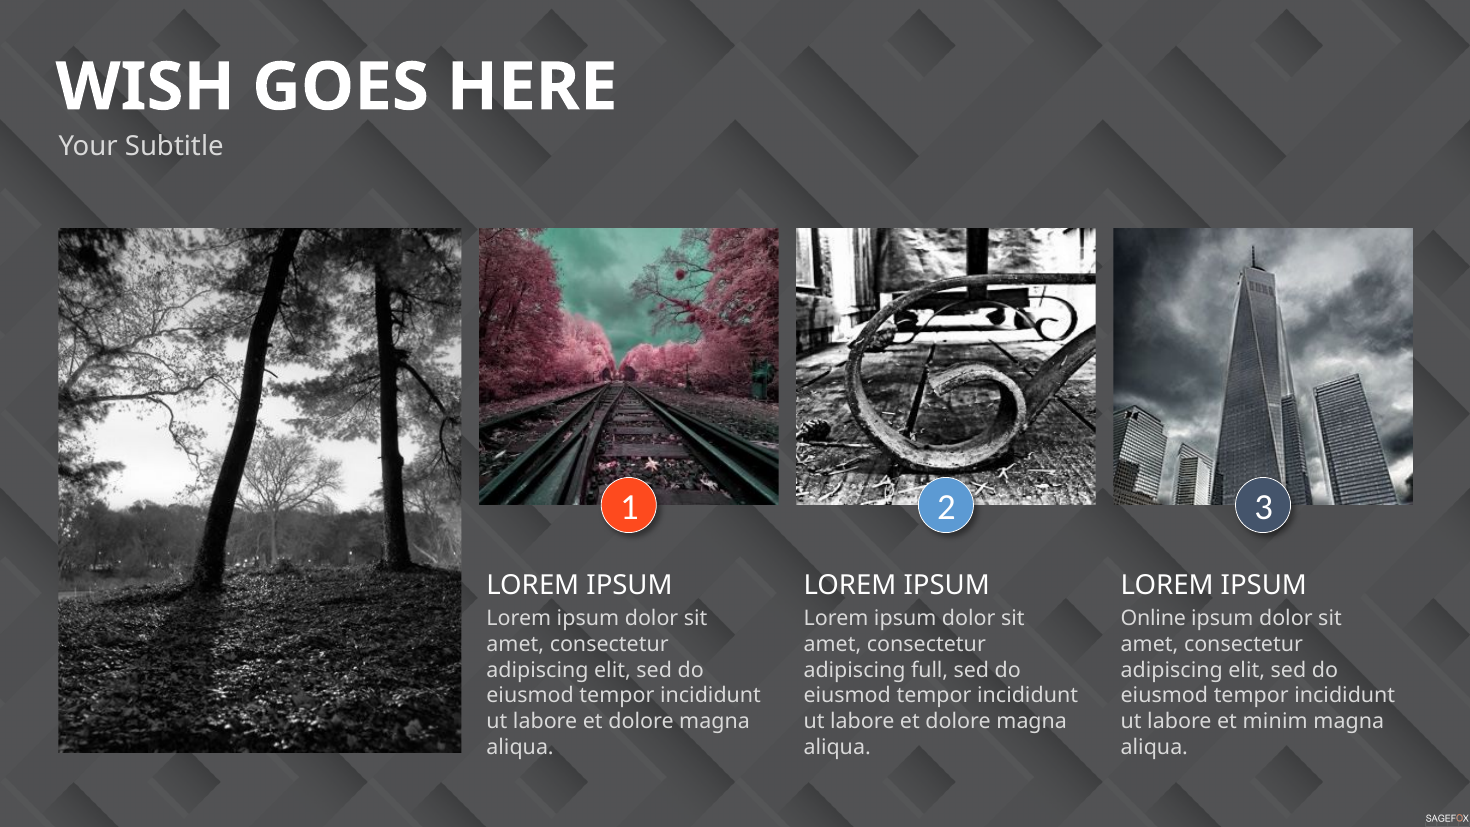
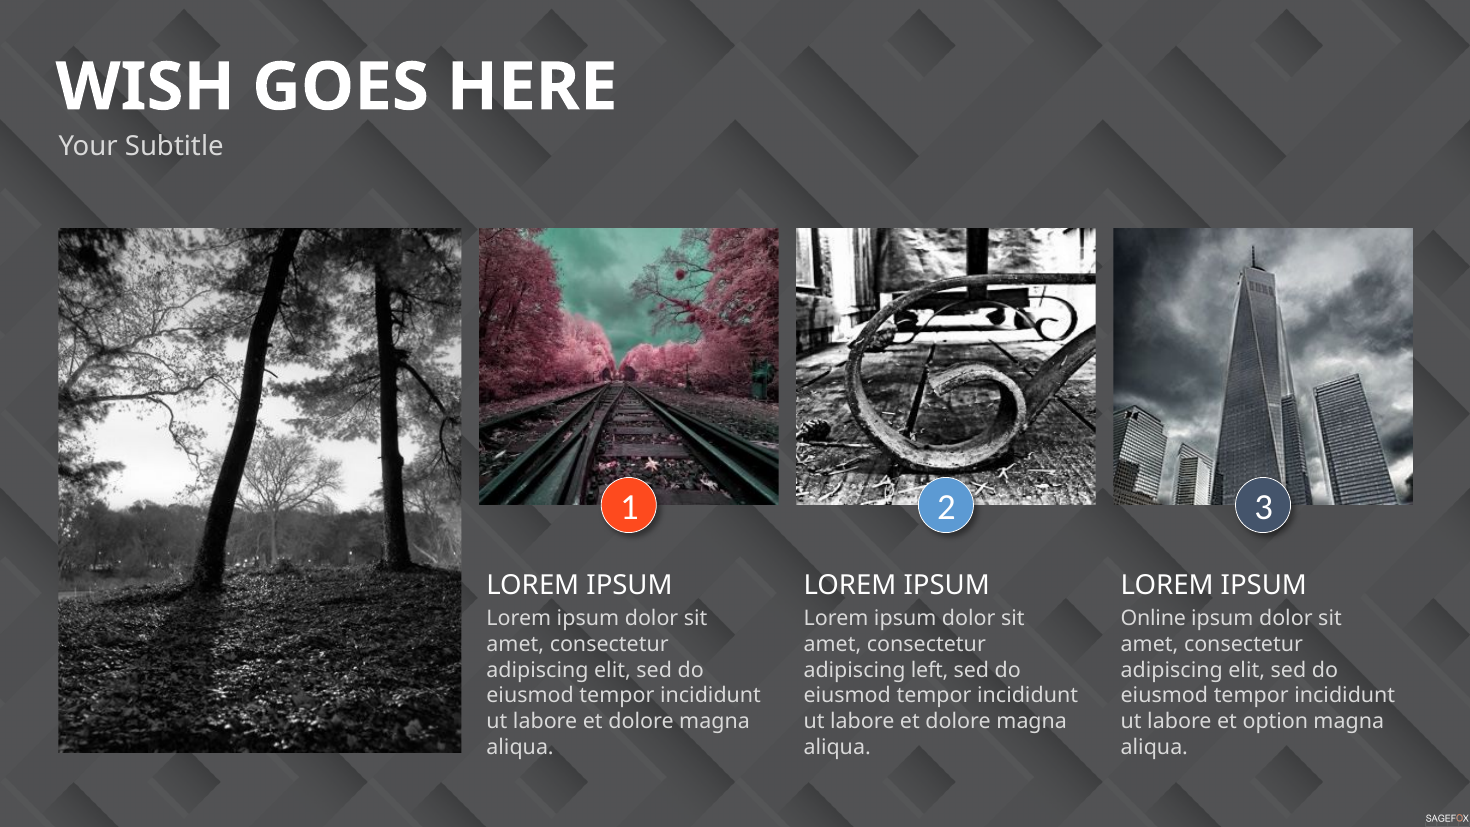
full: full -> left
minim: minim -> option
